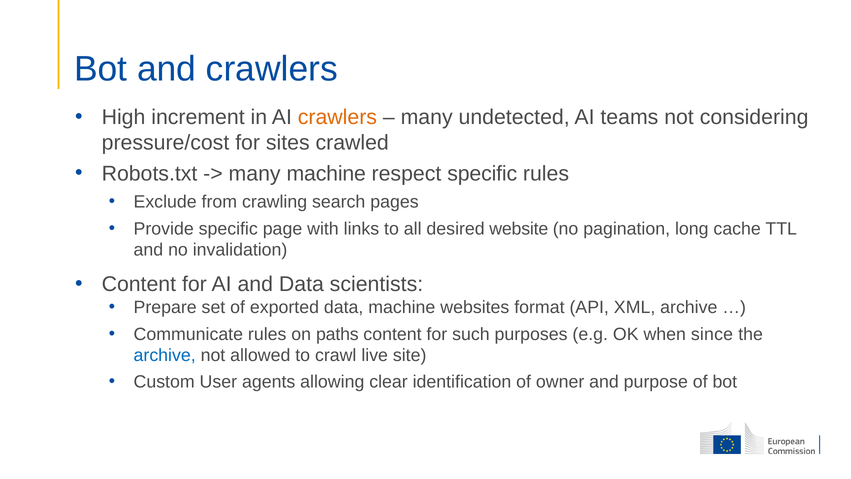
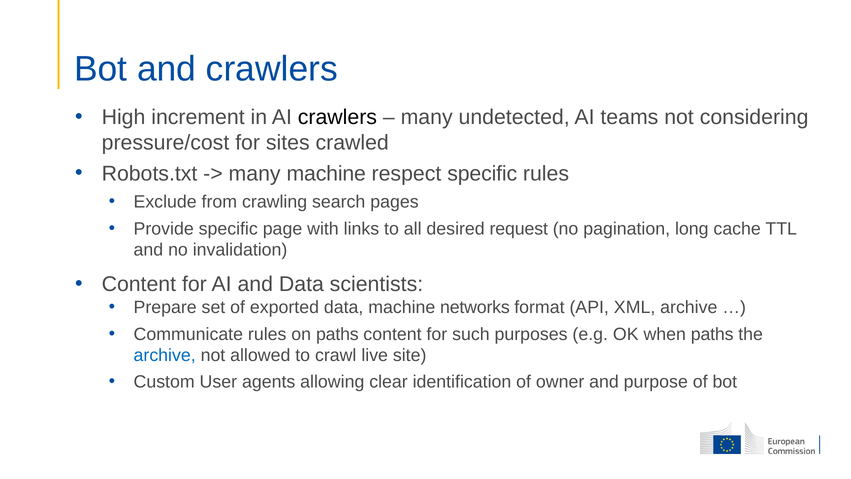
crawlers at (337, 117) colour: orange -> black
website: website -> request
websites: websites -> networks
when since: since -> paths
